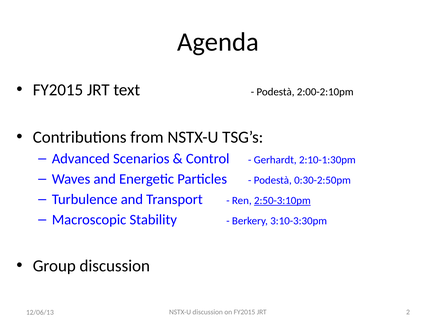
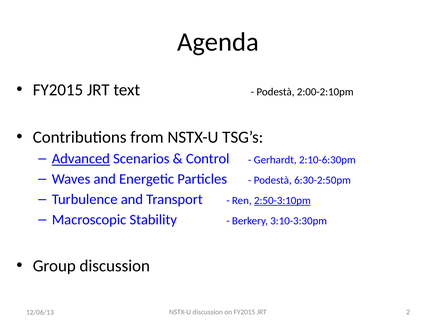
Advanced underline: none -> present
2:10-1:30pm: 2:10-1:30pm -> 2:10-6:30pm
0:30-2:50pm: 0:30-2:50pm -> 6:30-2:50pm
